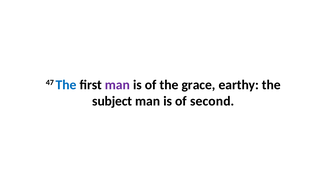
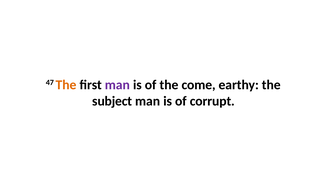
The at (66, 85) colour: blue -> orange
grace: grace -> come
second: second -> corrupt
